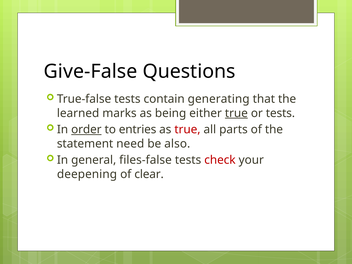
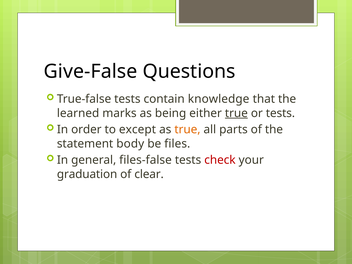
generating: generating -> knowledge
order underline: present -> none
entries: entries -> except
true at (187, 130) colour: red -> orange
need: need -> body
also: also -> files
deepening: deepening -> graduation
